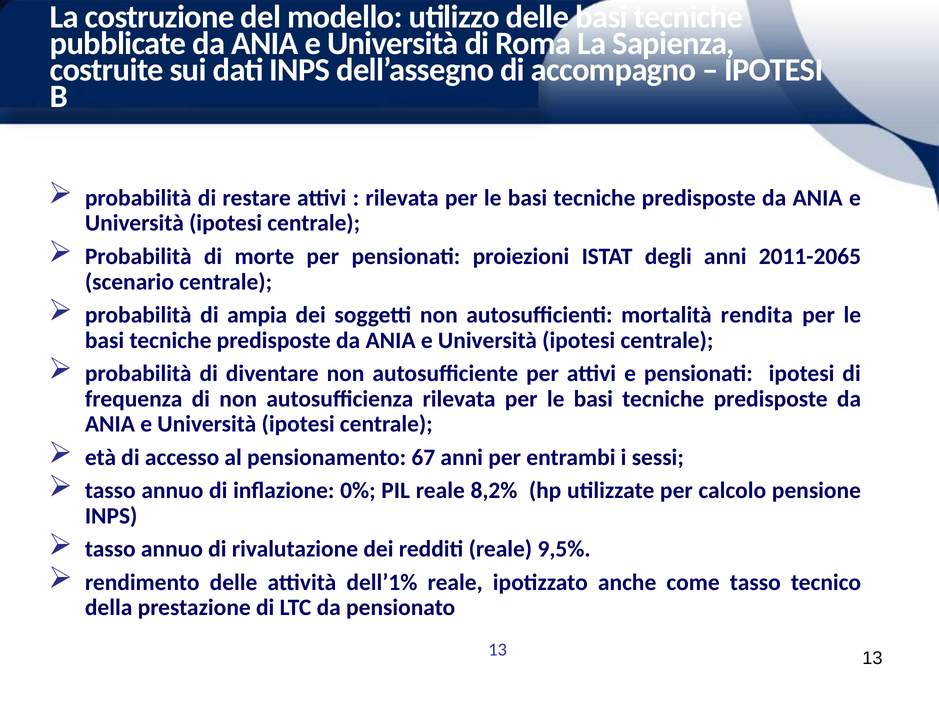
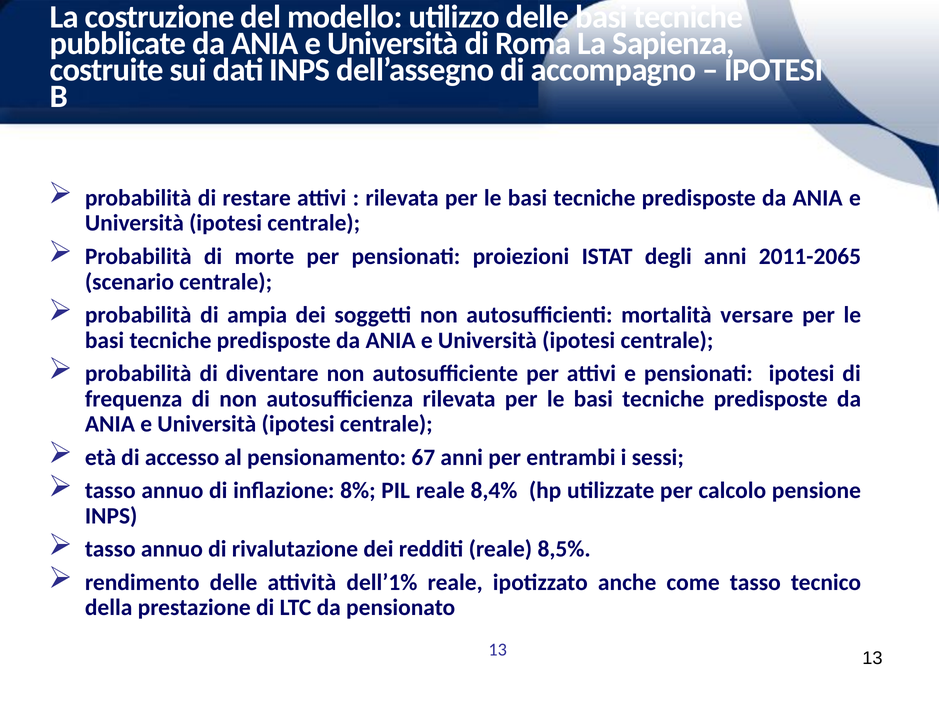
rendita: rendita -> versare
0%: 0% -> 8%
8,2%: 8,2% -> 8,4%
9,5%: 9,5% -> 8,5%
